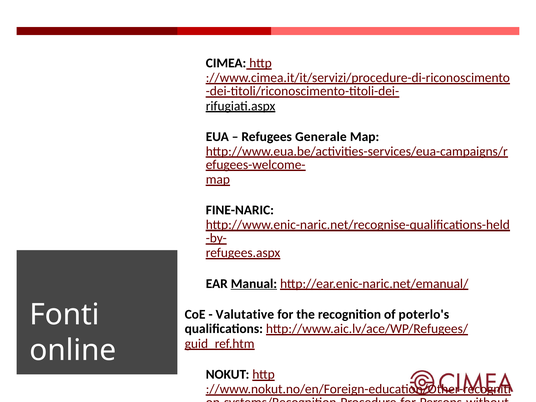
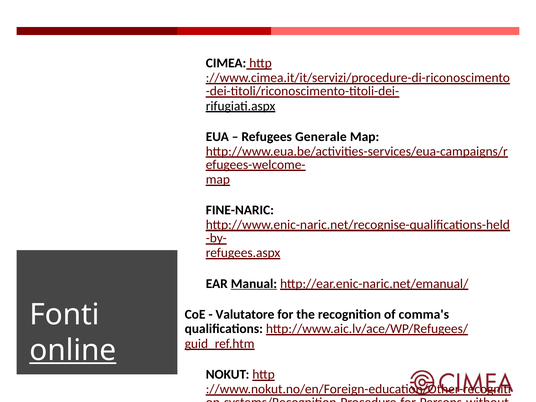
Valutative: Valutative -> Valutatore
poterlo's: poterlo's -> comma's
online underline: none -> present
